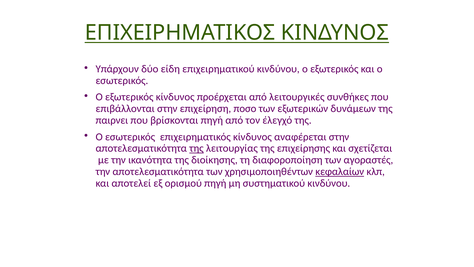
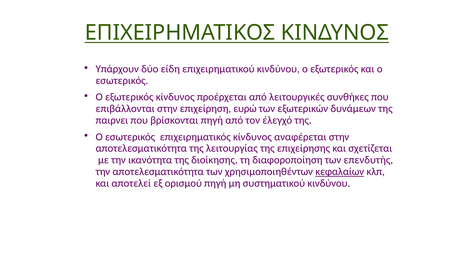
ποσο: ποσο -> ευρώ
της at (196, 148) underline: present -> none
αγοραστές: αγοραστές -> επενδυτής
